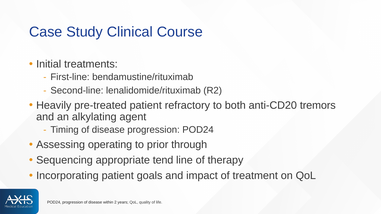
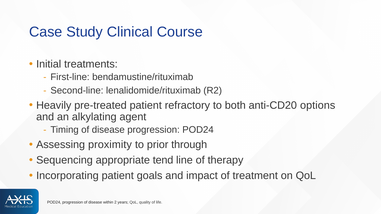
tremors: tremors -> options
operating: operating -> proximity
